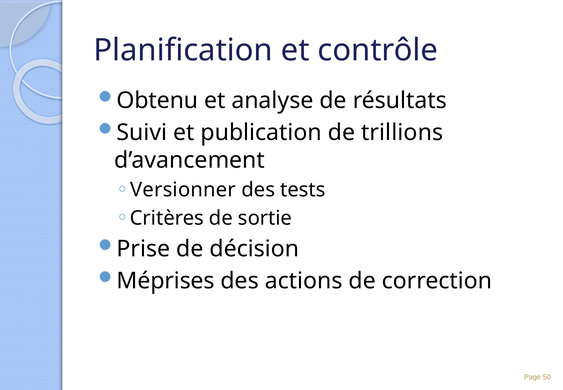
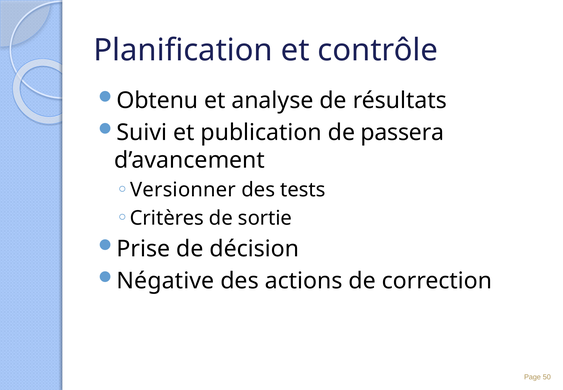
trillions: trillions -> passera
Méprises: Méprises -> Négative
